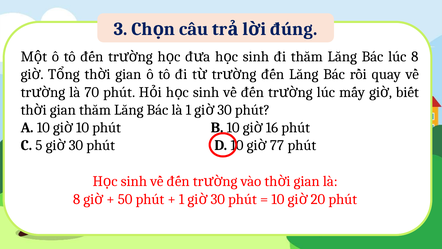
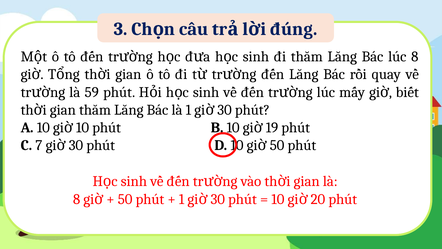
70: 70 -> 59
16: 16 -> 19
5: 5 -> 7
77 at (277, 145): 77 -> 50
